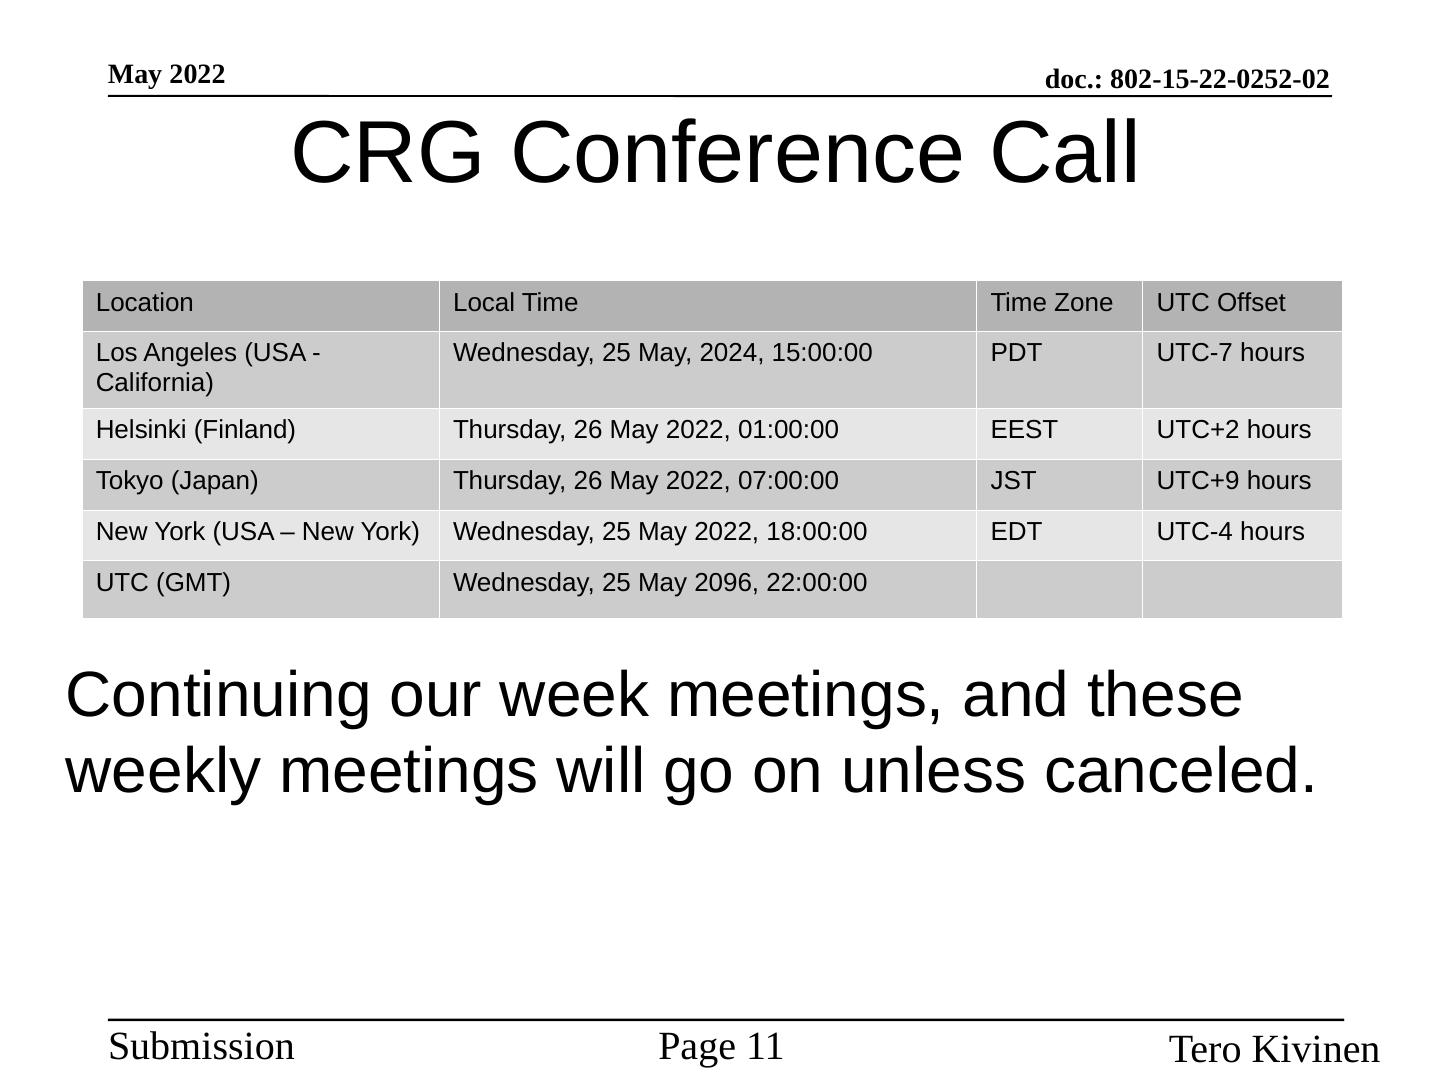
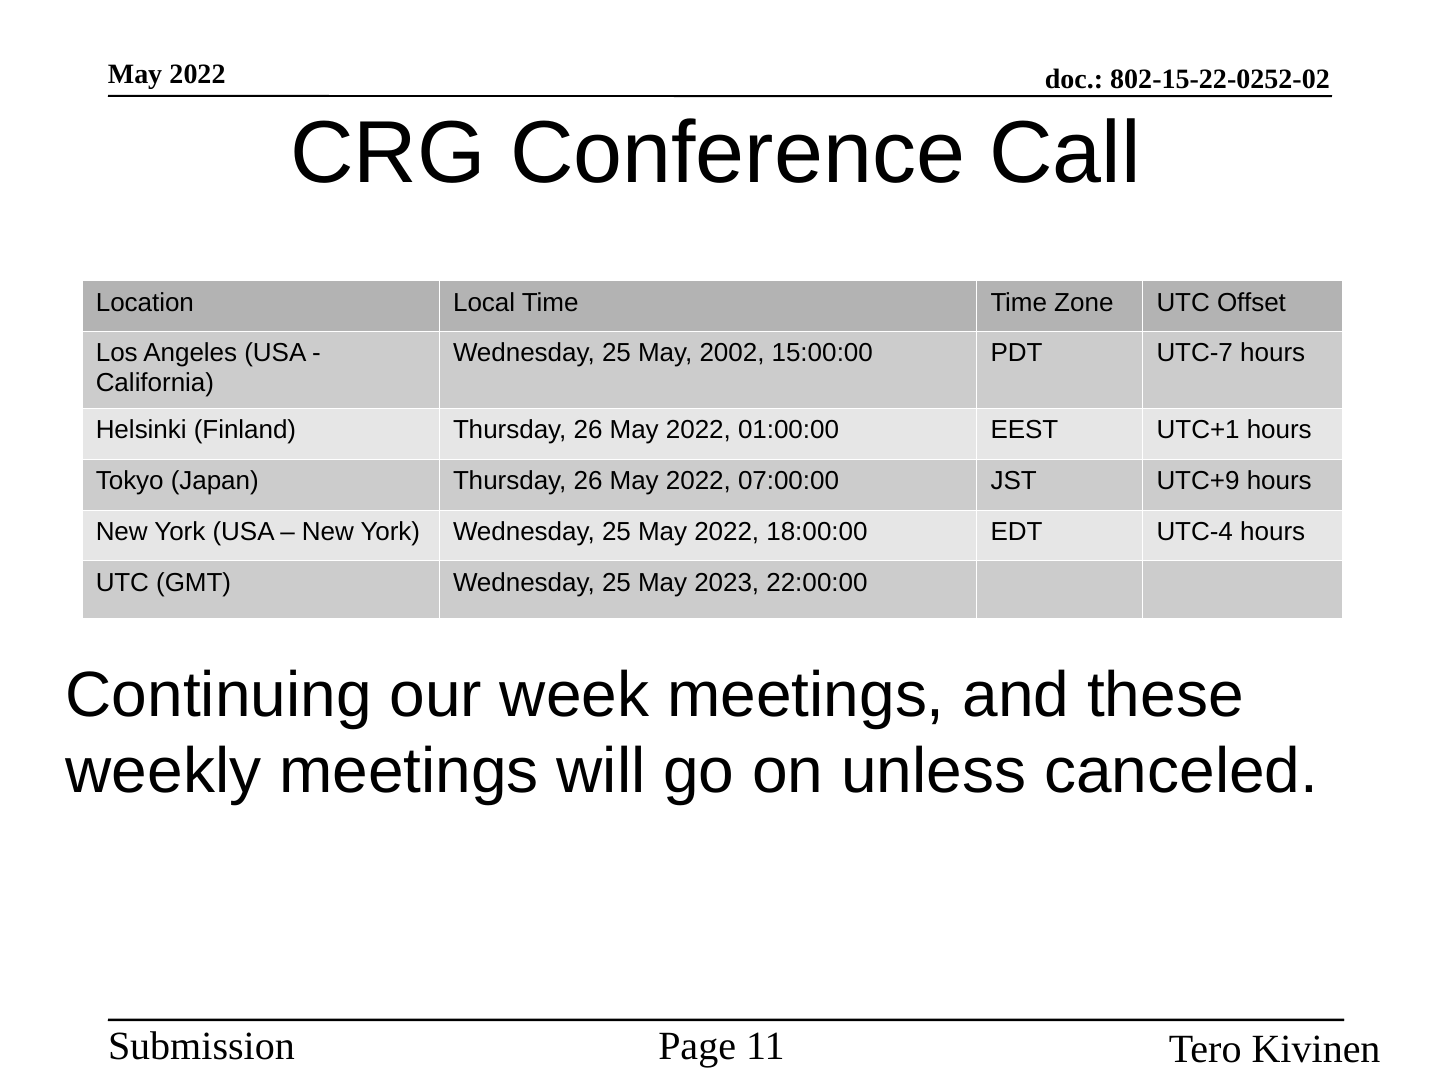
2024: 2024 -> 2002
UTC+2: UTC+2 -> UTC+1
2096: 2096 -> 2023
